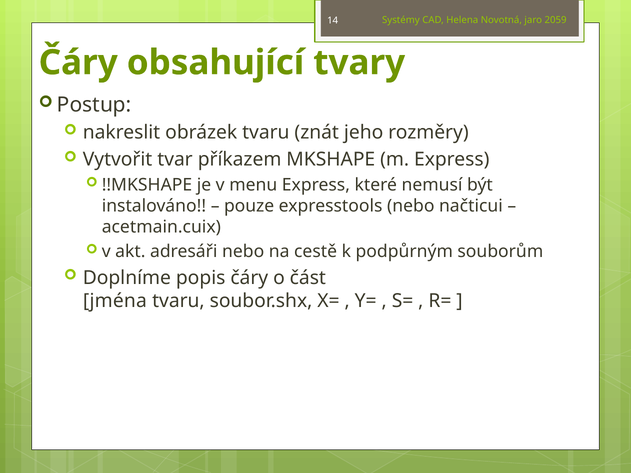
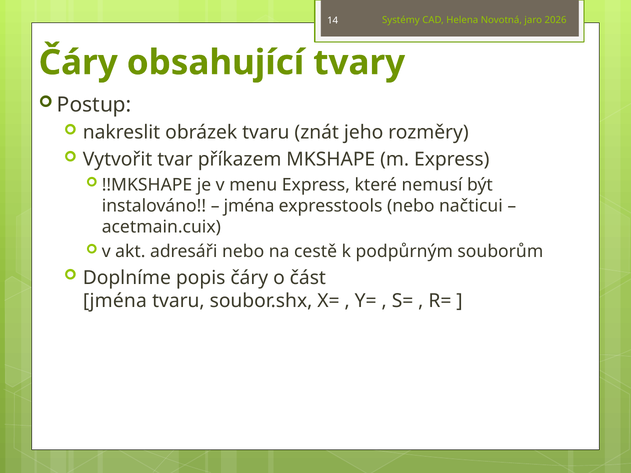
2059: 2059 -> 2026
pouze at (249, 206): pouze -> jména
